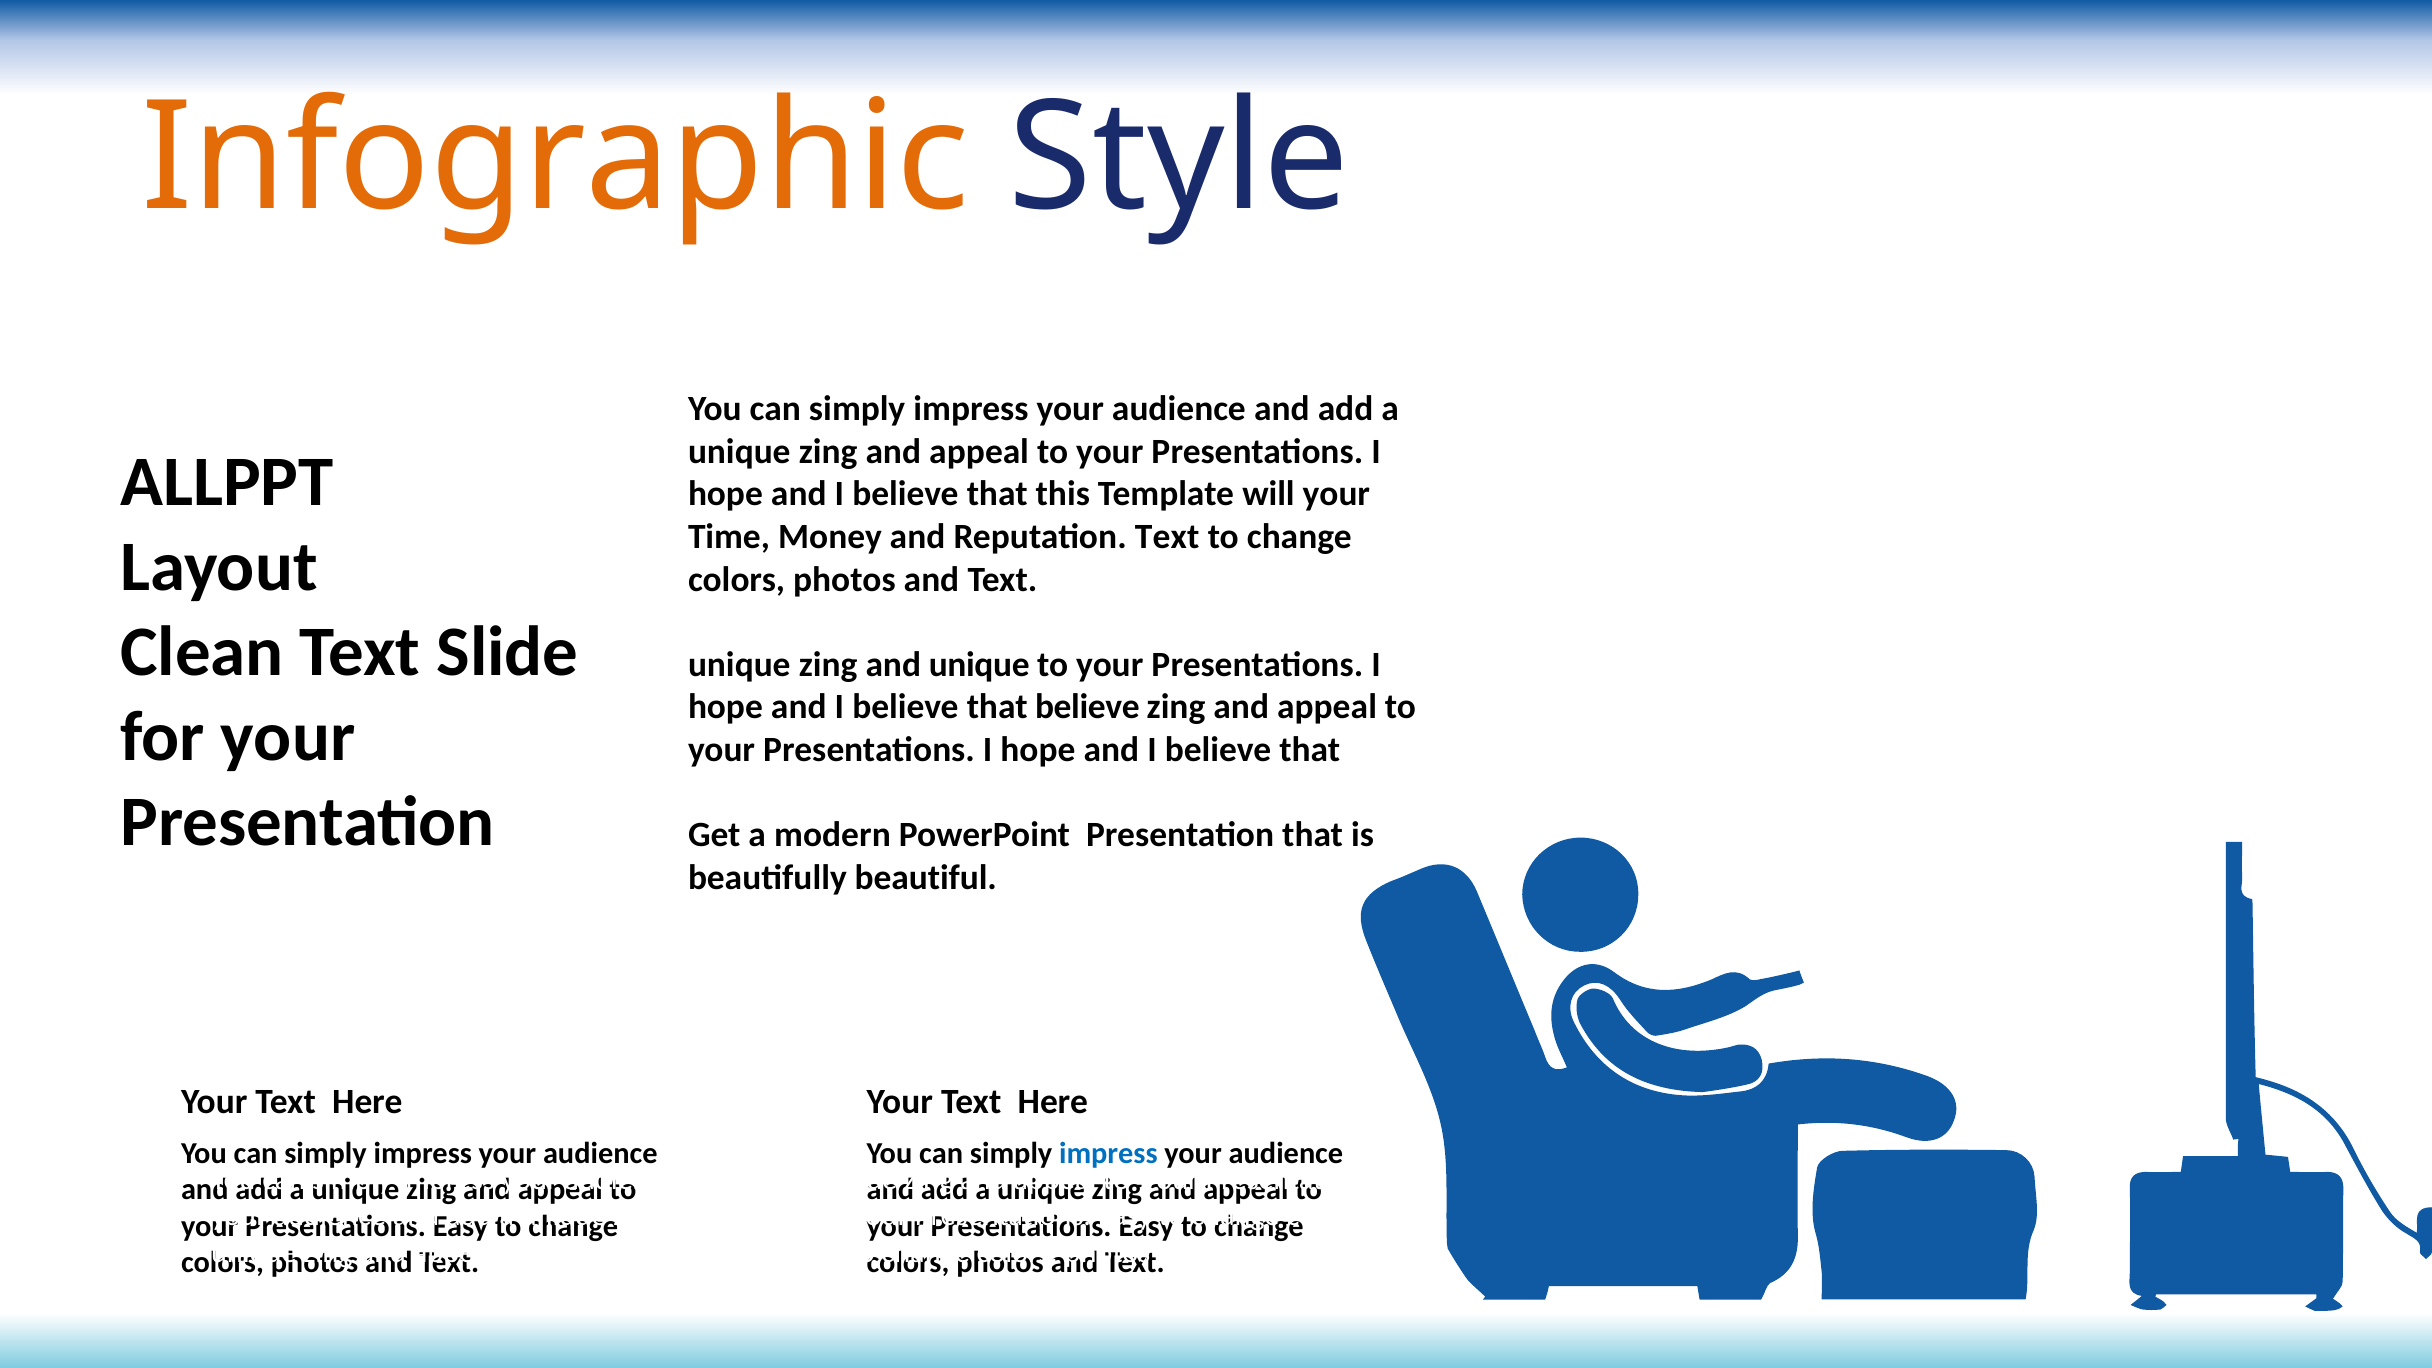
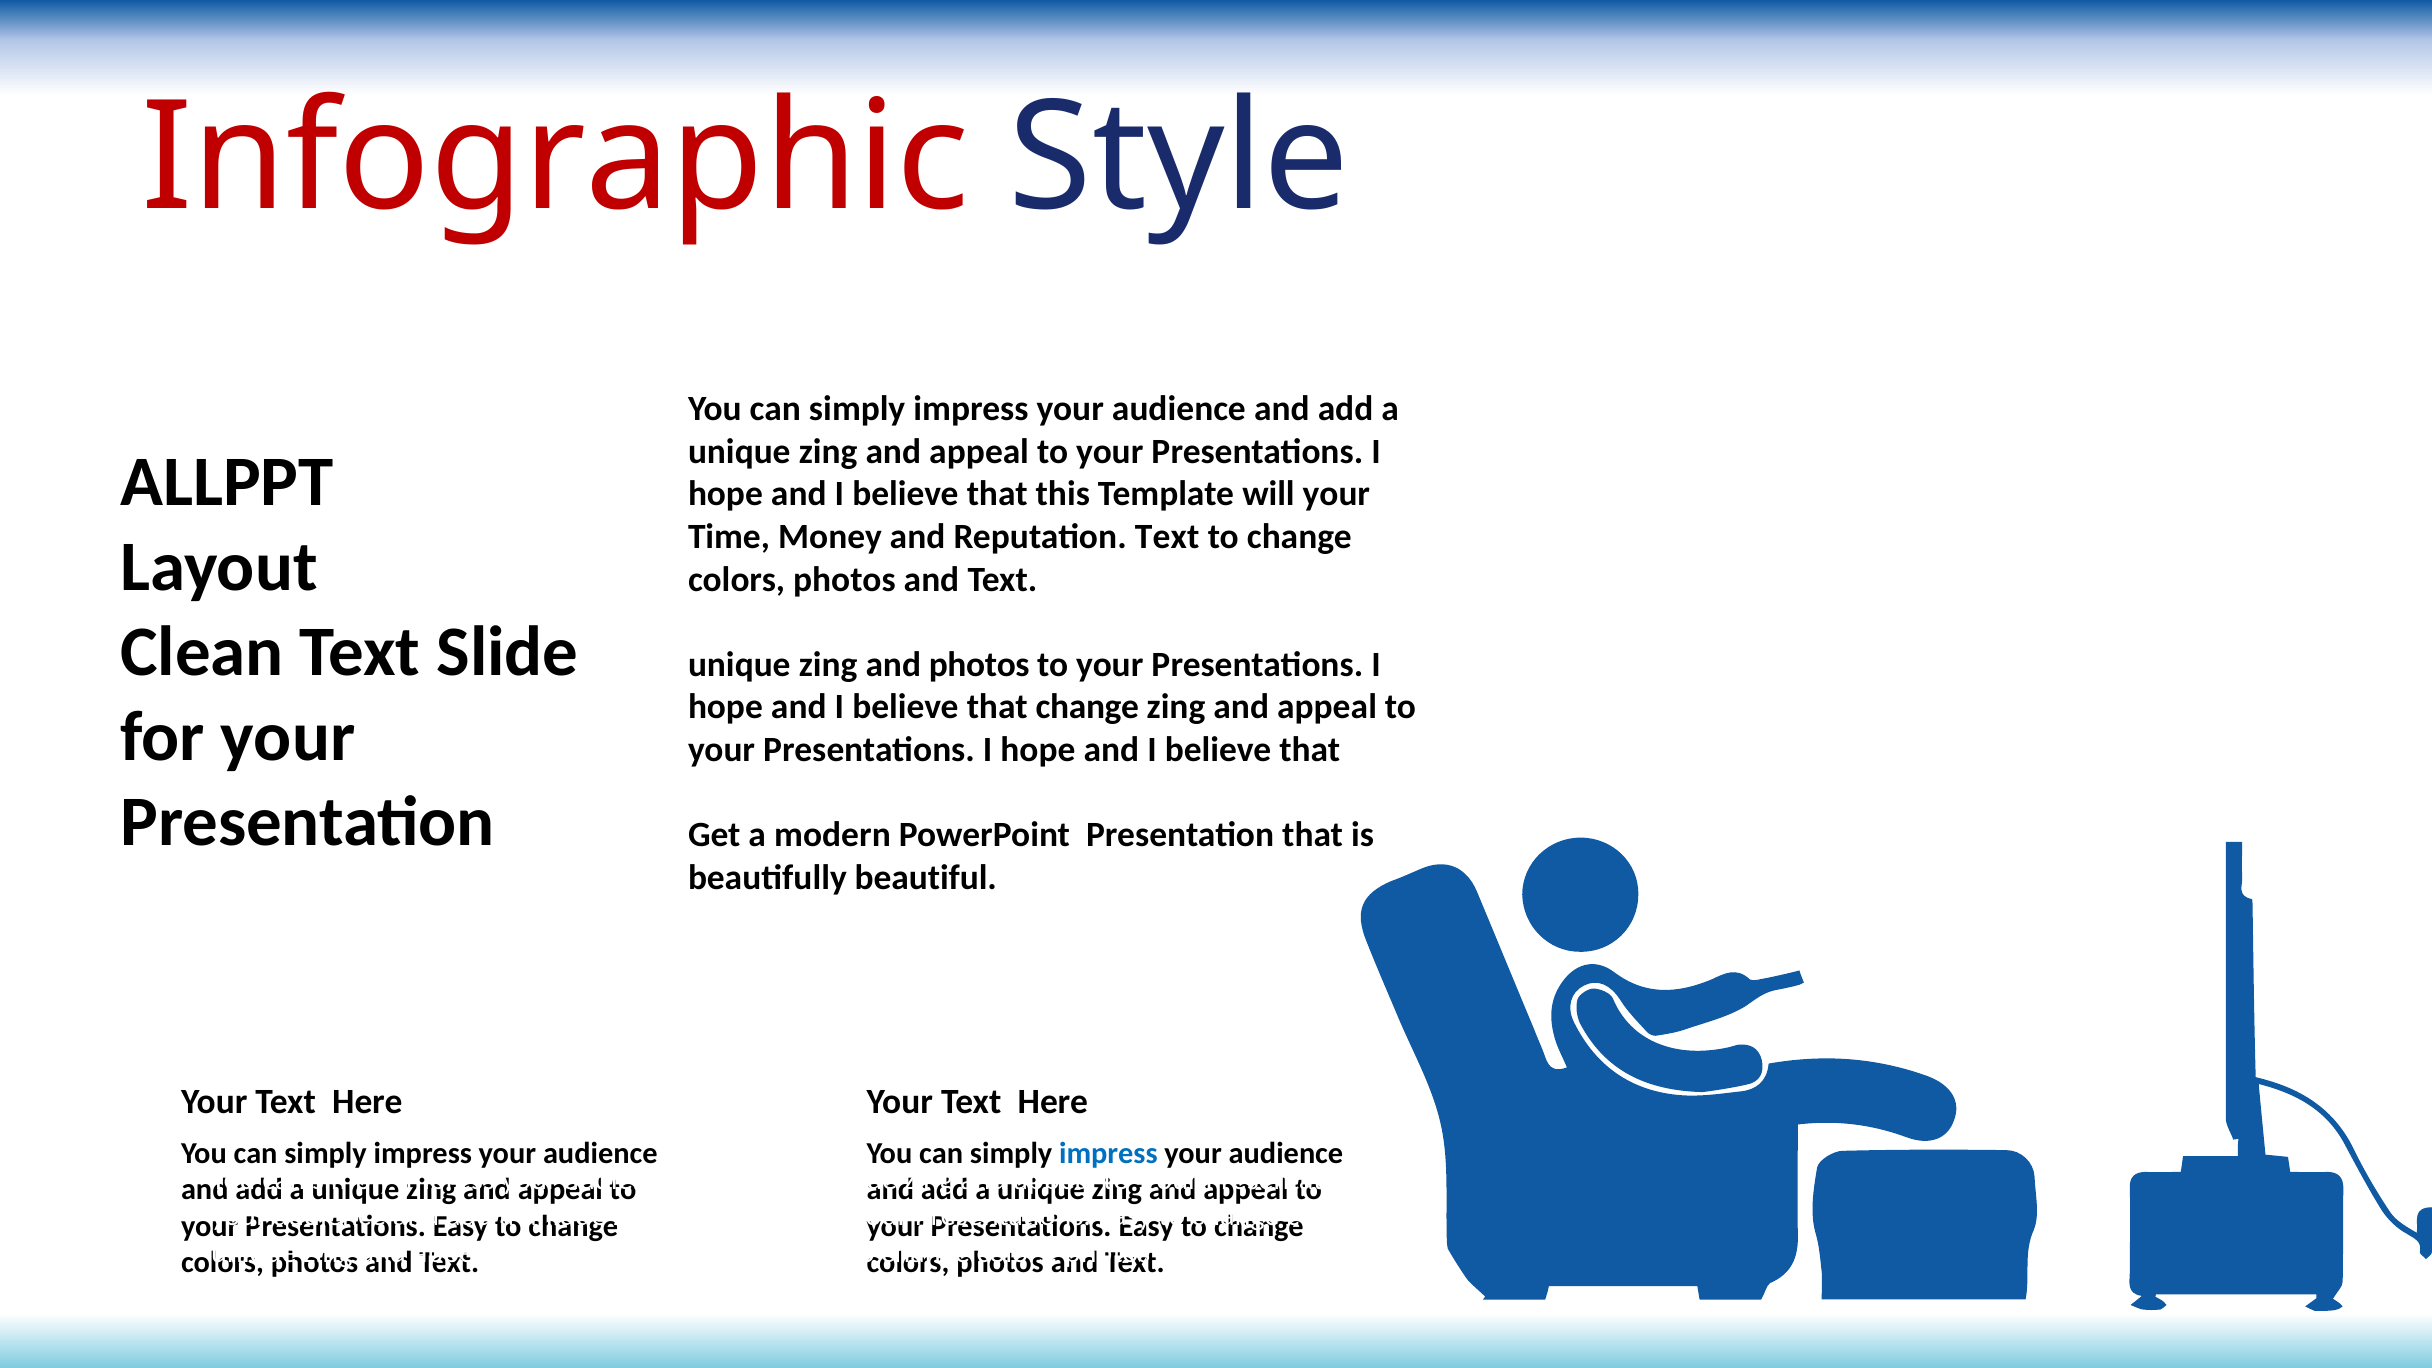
Infographic colour: orange -> red
and unique: unique -> photos
that believe: believe -> change
